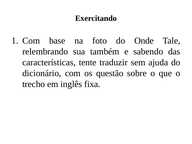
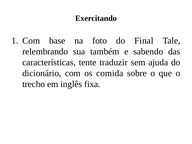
Onde: Onde -> Final
questão: questão -> comida
